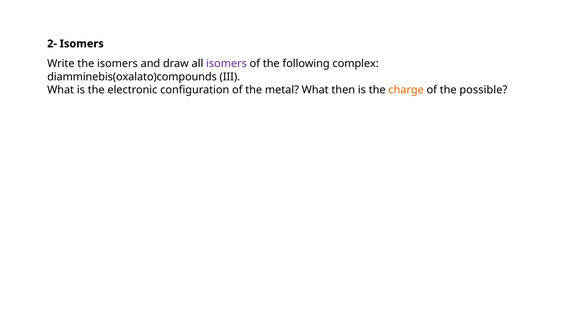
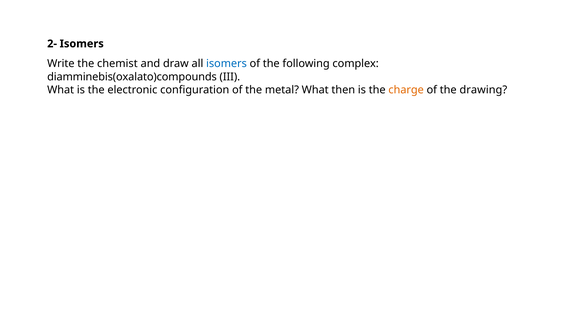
the isomers: isomers -> chemist
isomers at (226, 64) colour: purple -> blue
possible: possible -> drawing
